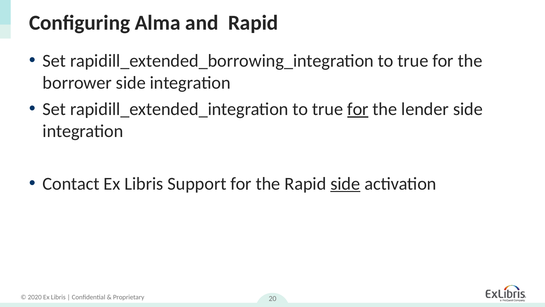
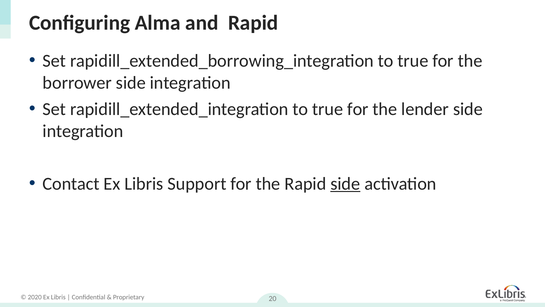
for at (358, 109) underline: present -> none
